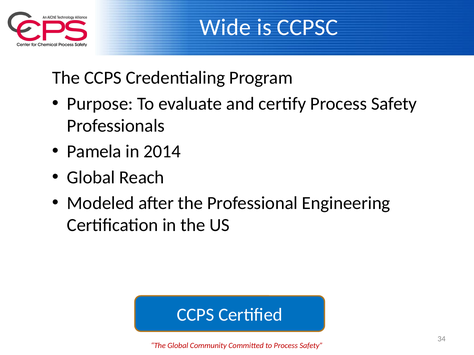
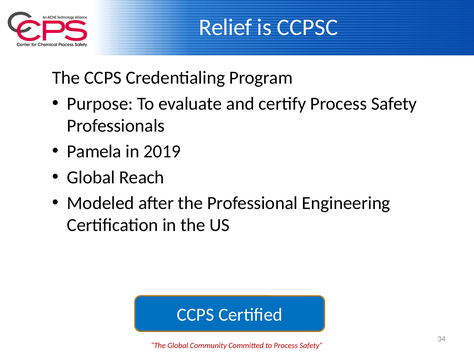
Wide: Wide -> Relief
2014: 2014 -> 2019
